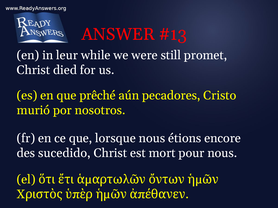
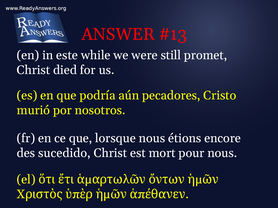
leur: leur -> este
prêché: prêché -> podría
